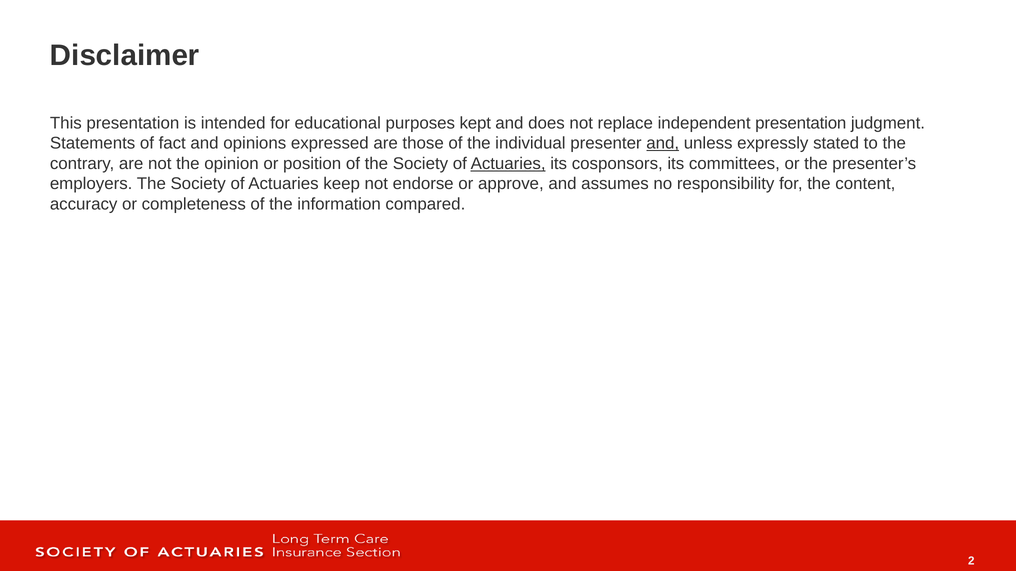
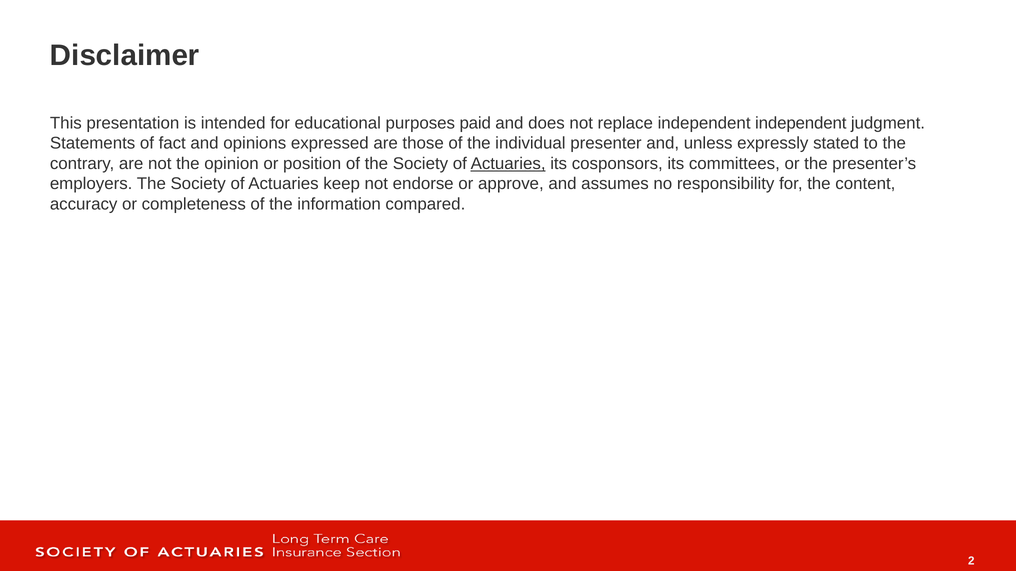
kept: kept -> paid
independent presentation: presentation -> independent
and at (663, 143) underline: present -> none
